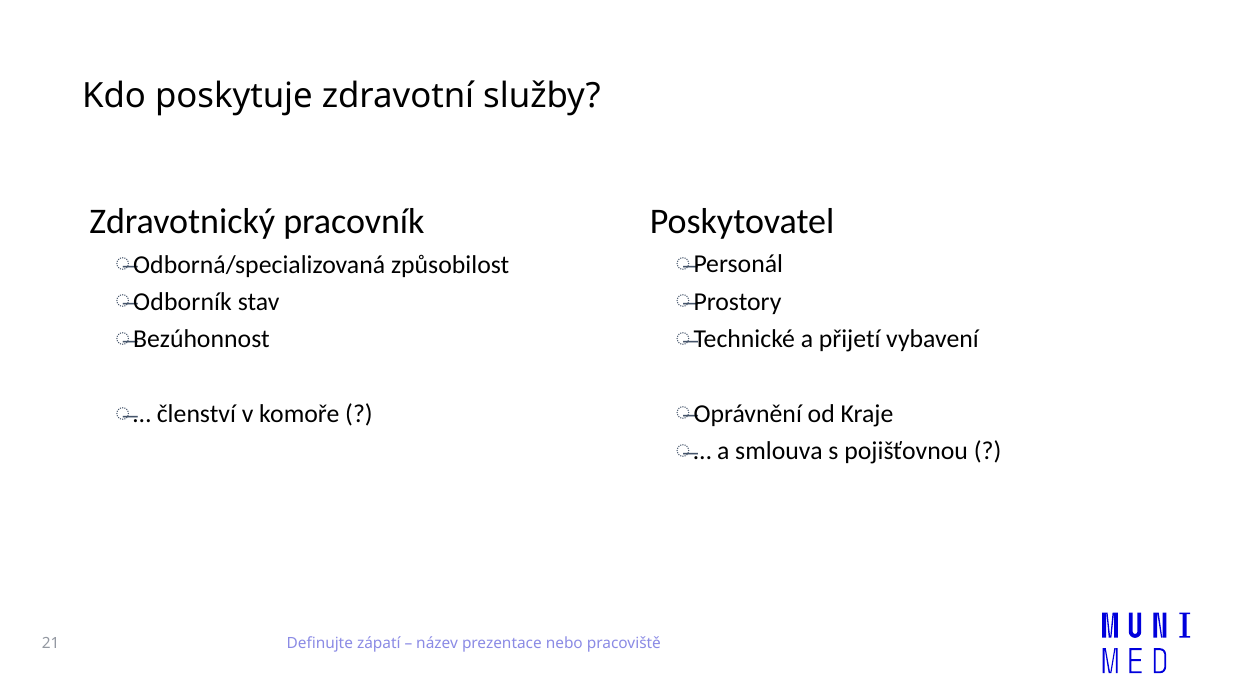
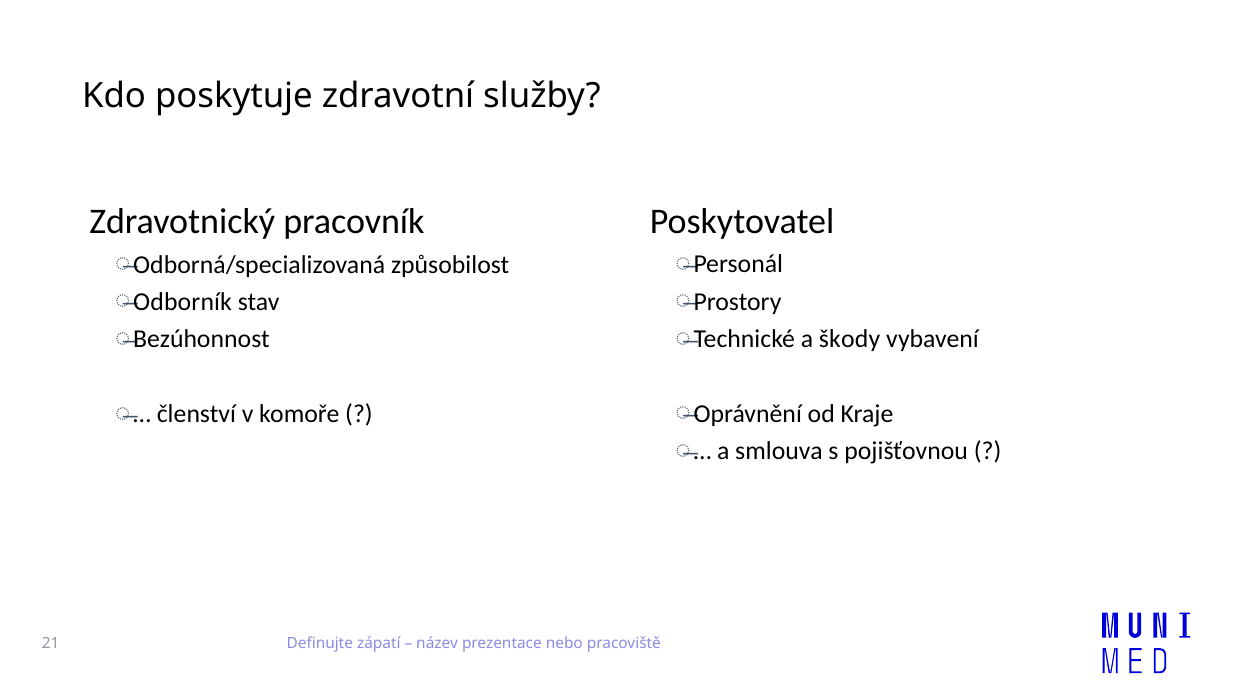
přijetí: přijetí -> škody
